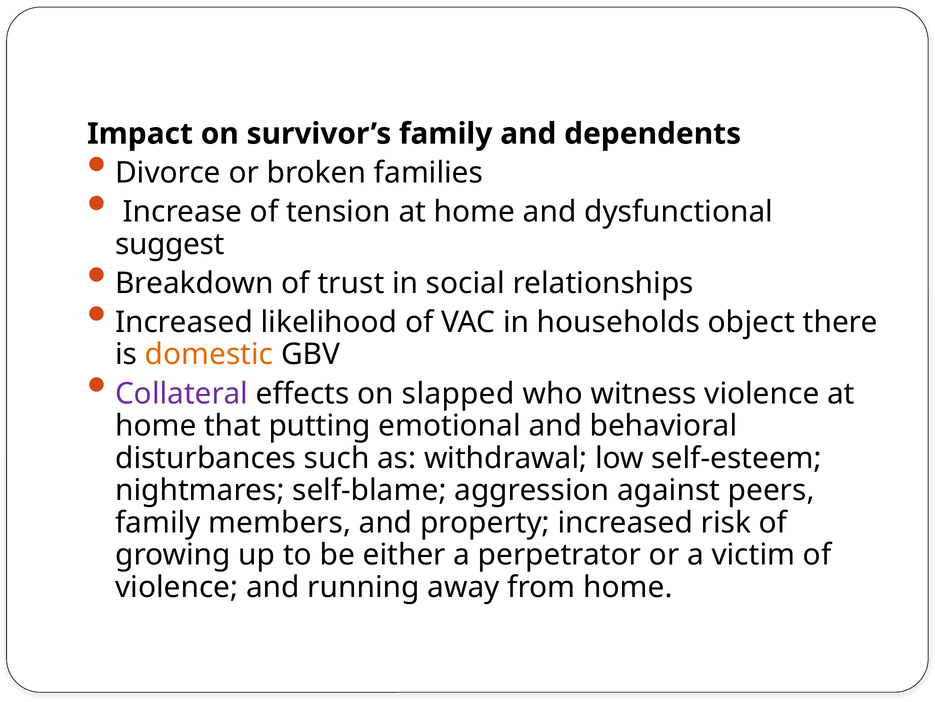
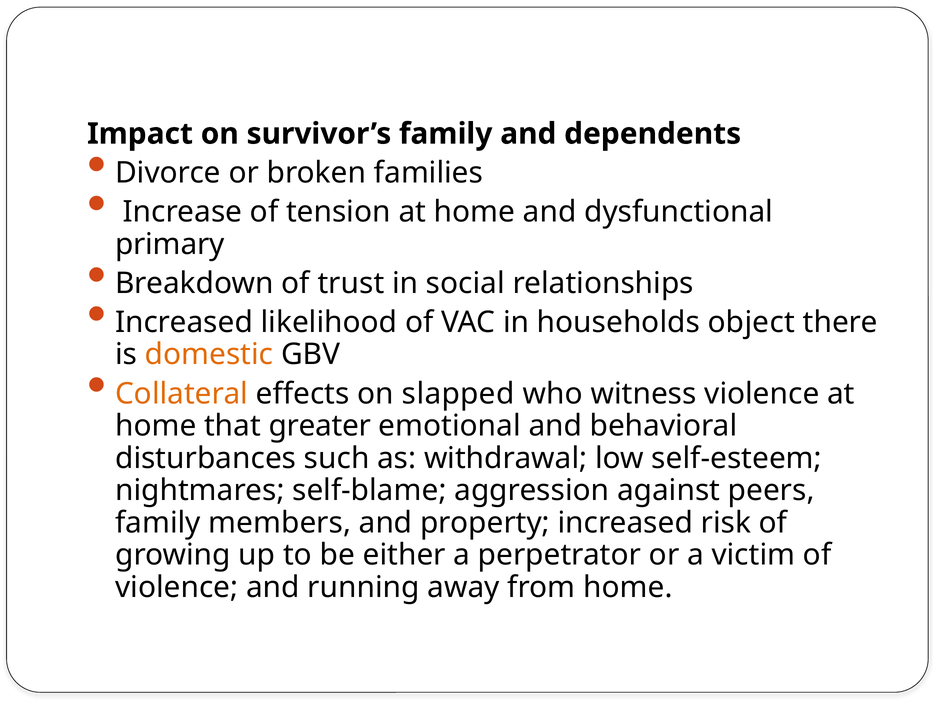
suggest: suggest -> primary
Collateral colour: purple -> orange
putting: putting -> greater
